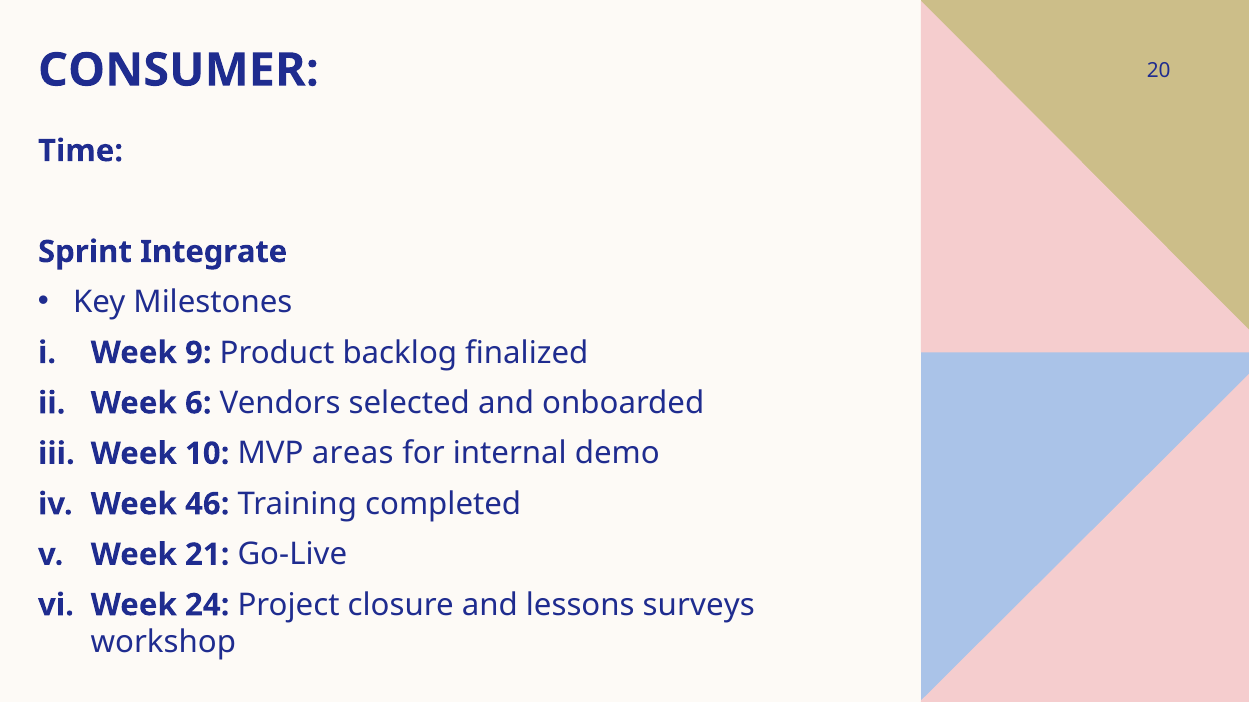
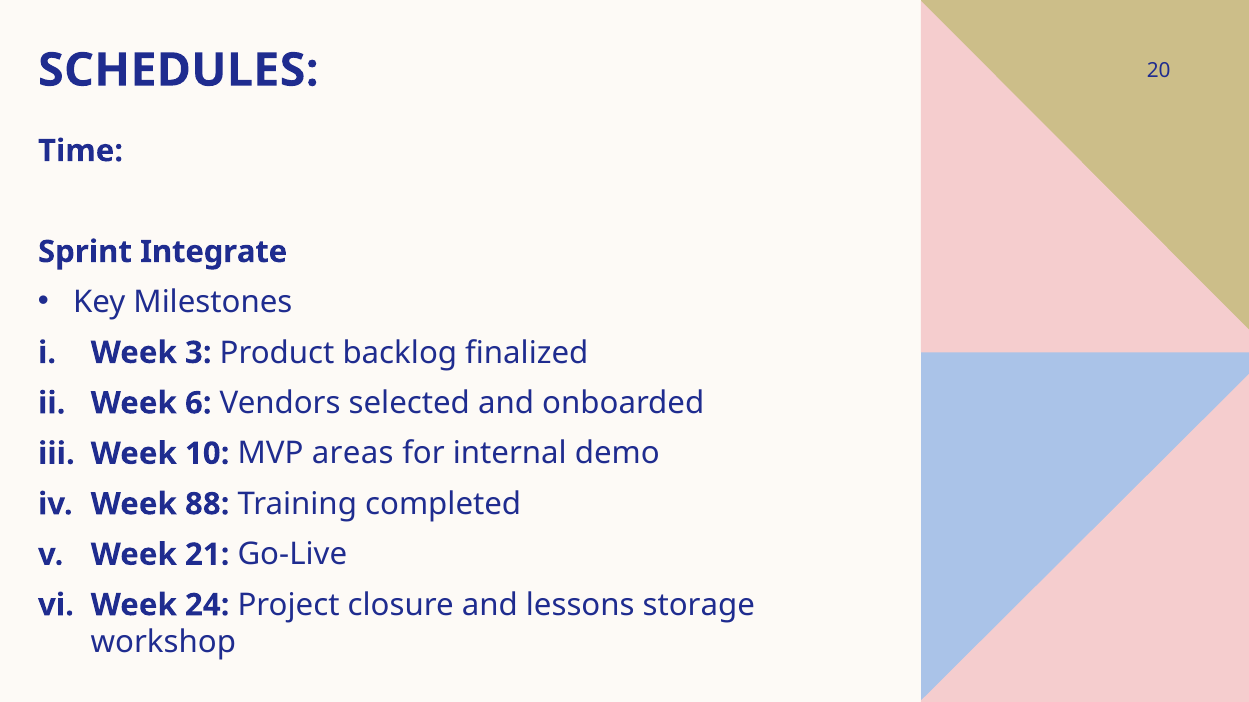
CONSUMER: CONSUMER -> SCHEDULES
9: 9 -> 3
46: 46 -> 88
surveys: surveys -> storage
